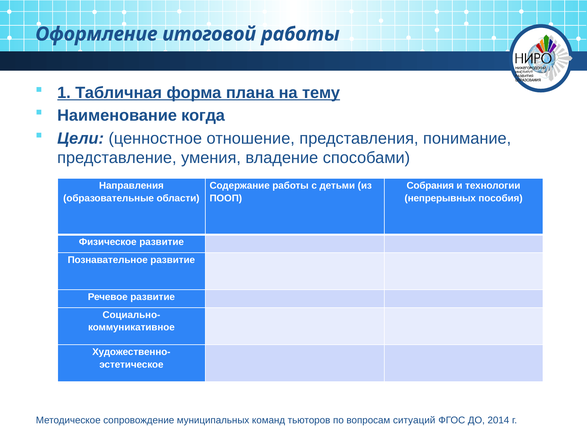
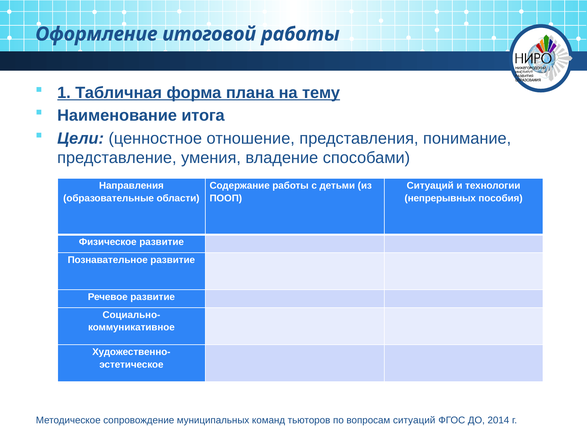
когда: когда -> итога
Собрания at (430, 186): Собрания -> Ситуаций
